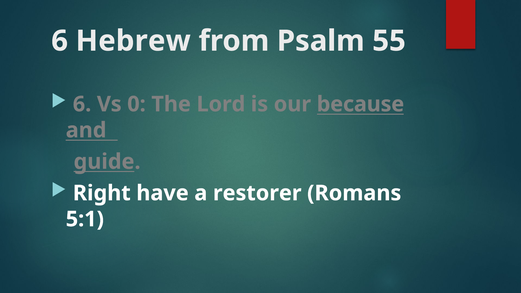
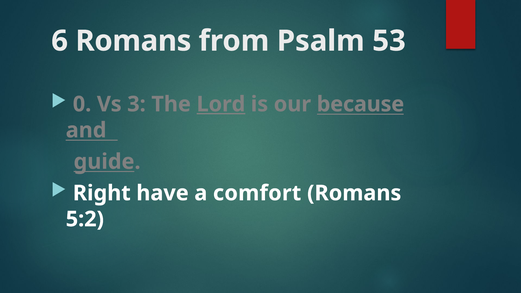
6 Hebrew: Hebrew -> Romans
55: 55 -> 53
6 at (82, 104): 6 -> 0
0: 0 -> 3
Lord underline: none -> present
restorer: restorer -> comfort
5:1: 5:1 -> 5:2
